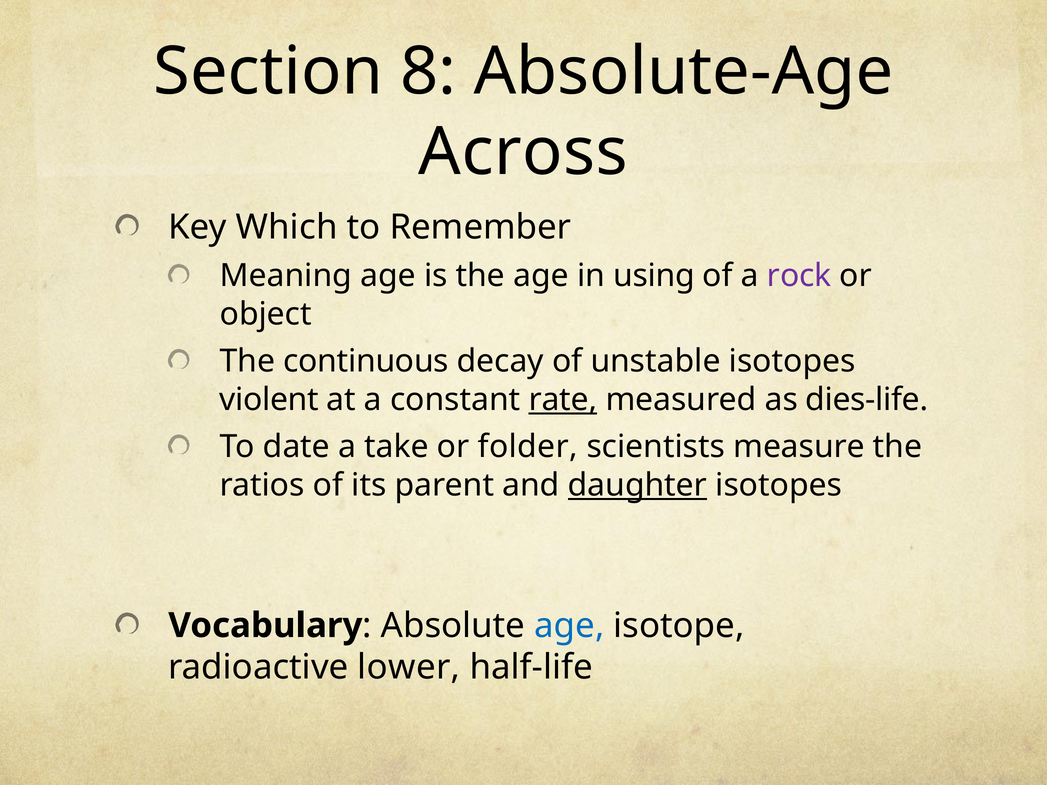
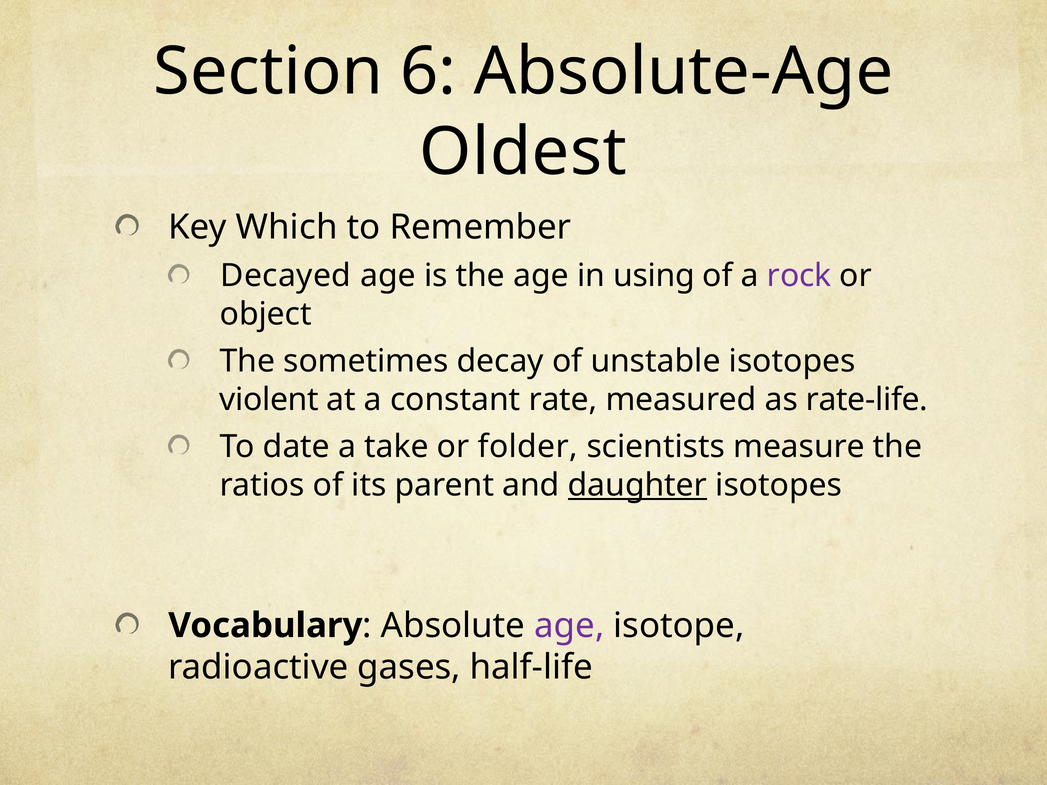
8: 8 -> 6
Across: Across -> Oldest
Meaning: Meaning -> Decayed
continuous: continuous -> sometimes
rate underline: present -> none
dies-life: dies-life -> rate-life
age at (569, 626) colour: blue -> purple
lower: lower -> gases
